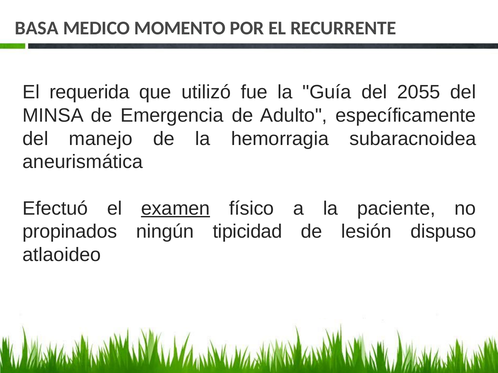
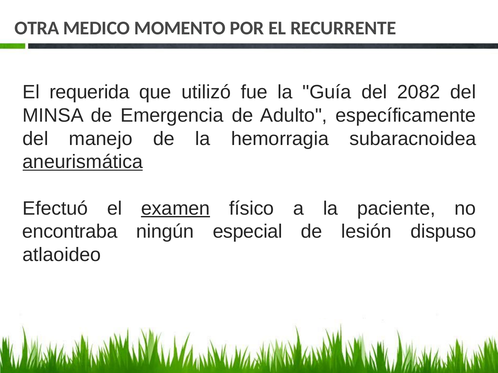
BASA: BASA -> OTRA
2055: 2055 -> 2082
aneurismática underline: none -> present
propinados: propinados -> encontraba
tipicidad: tipicidad -> especial
